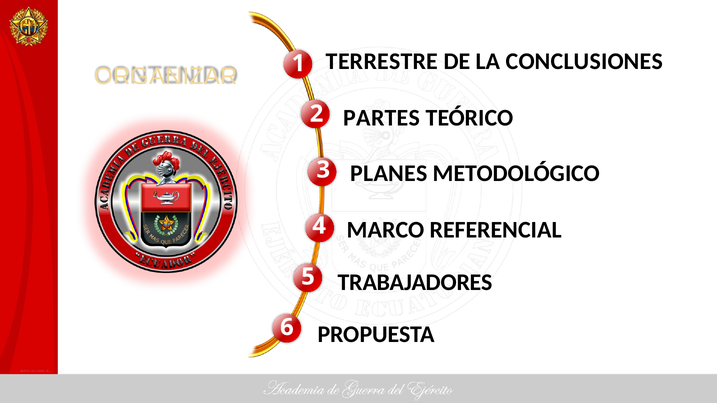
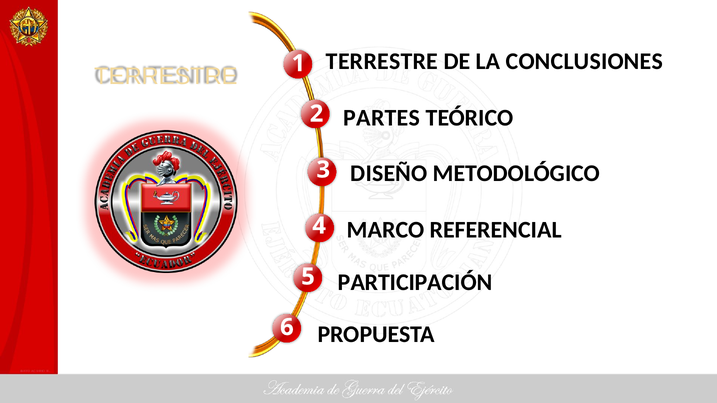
ORGANIZAR at (166, 76): ORGANIZAR -> TERRESTRE
PLANES: PLANES -> DISEÑO
TRABAJADORES: TRABAJADORES -> PARTICIPACIÓN
